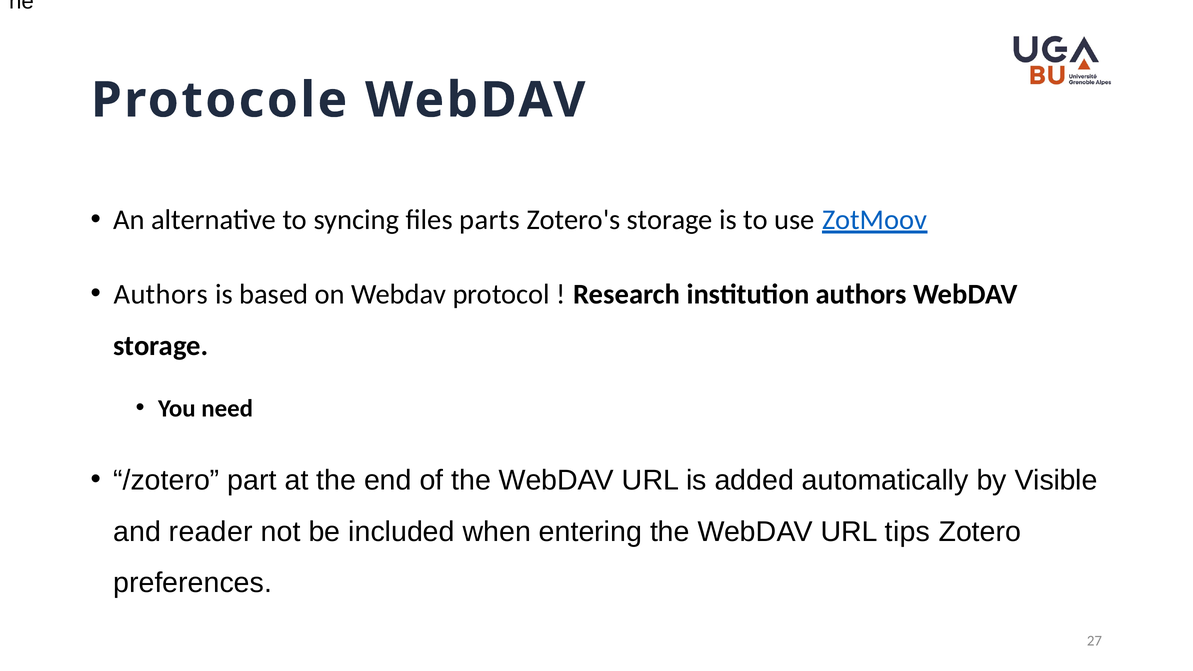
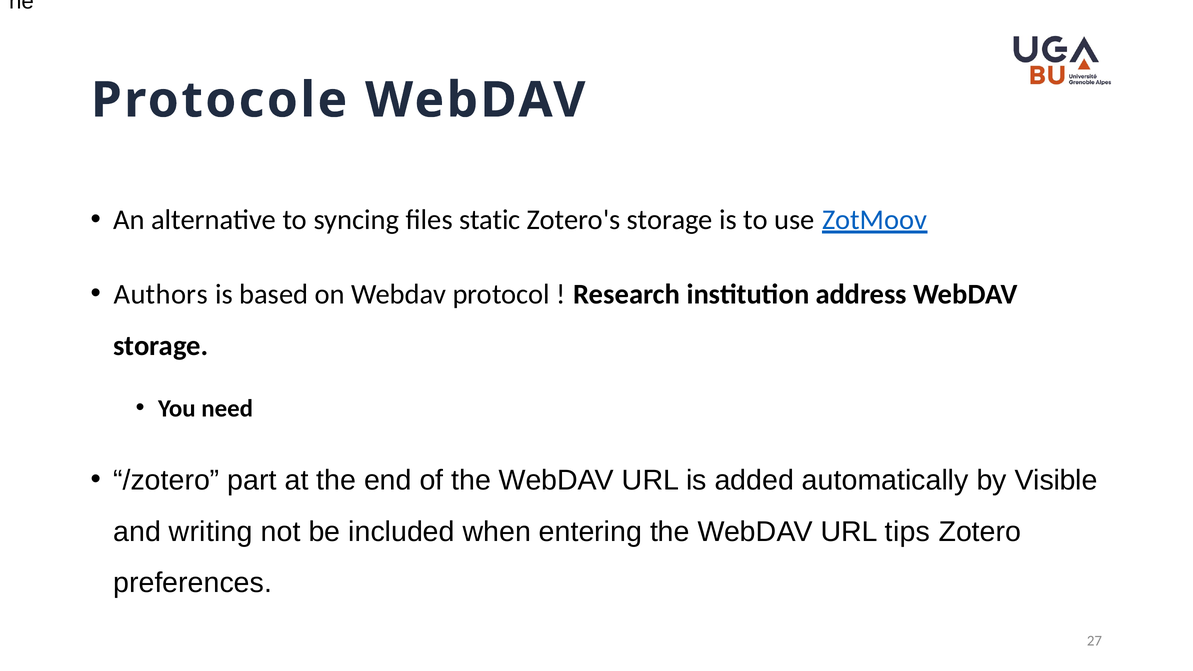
parts: parts -> static
institution authors: authors -> address
reader: reader -> writing
